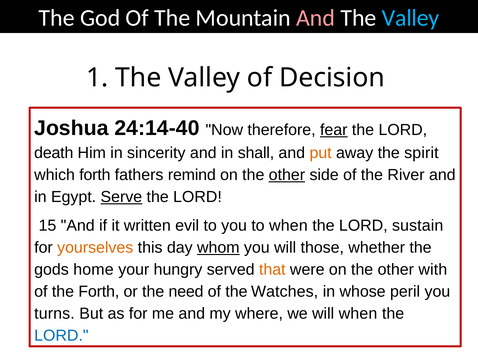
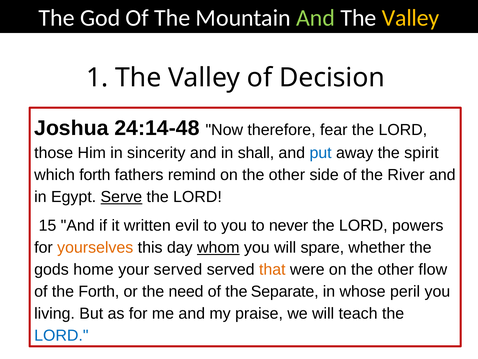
And at (316, 18) colour: pink -> light green
Valley at (411, 18) colour: light blue -> yellow
24:14-40: 24:14-40 -> 24:14-48
fear underline: present -> none
death: death -> those
put colour: orange -> blue
other at (287, 175) underline: present -> none
to when: when -> never
sustain: sustain -> powers
those: those -> spare
your hungry: hungry -> served
with: with -> flow
Watches: Watches -> Separate
turns: turns -> living
where: where -> praise
will when: when -> teach
